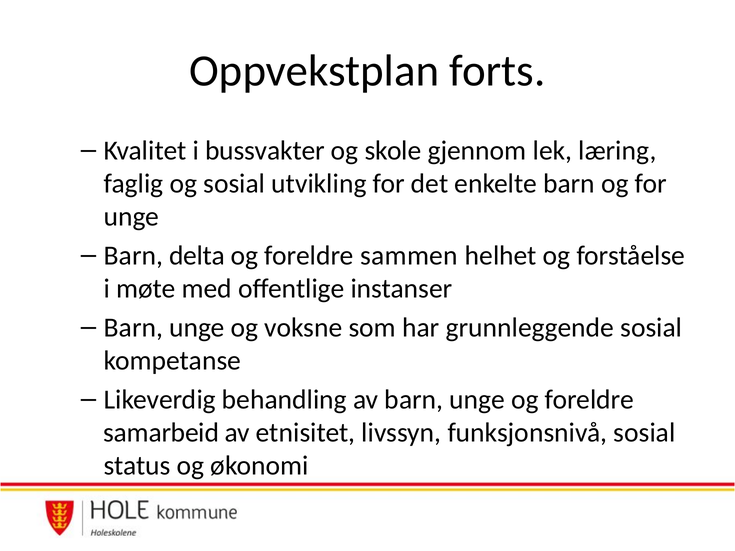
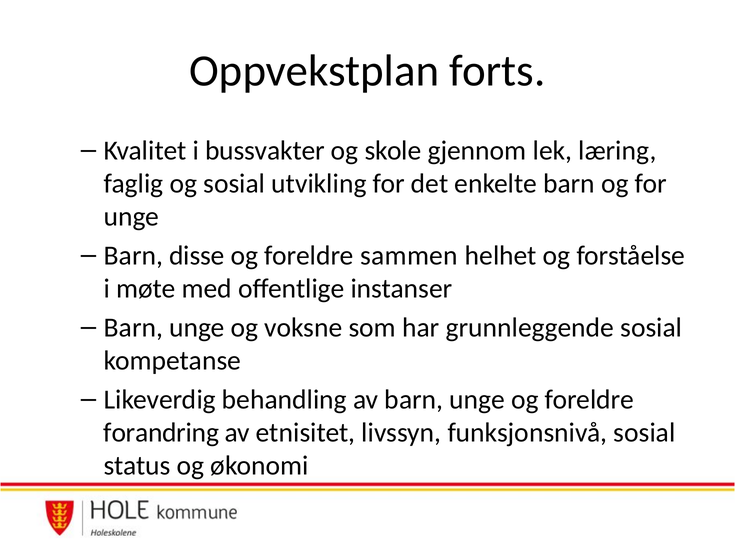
delta: delta -> disse
samarbeid: samarbeid -> forandring
